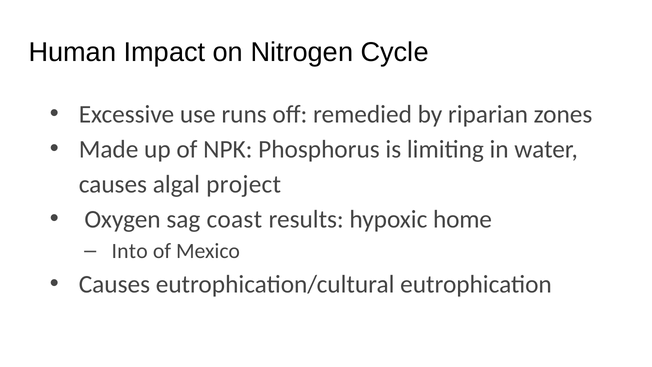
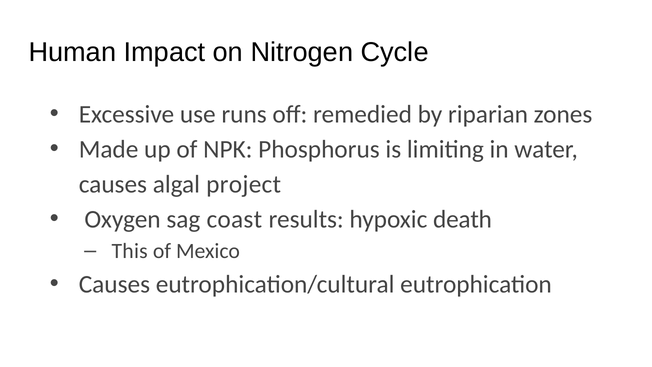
home: home -> death
Into: Into -> This
